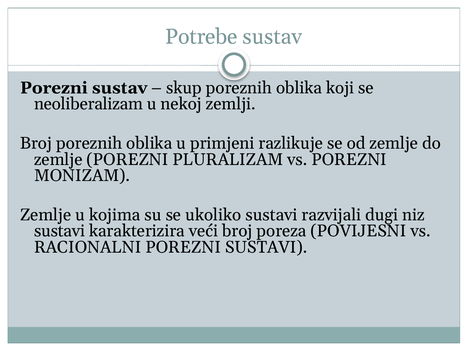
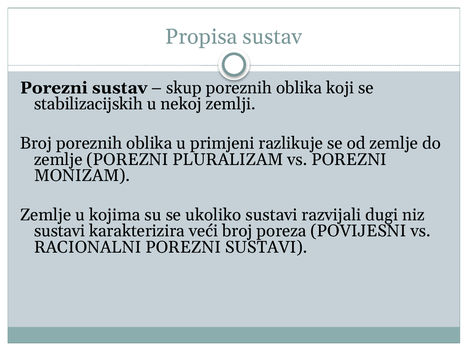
Potrebe: Potrebe -> Propisa
neoliberalizam: neoliberalizam -> stabilizacijskih
